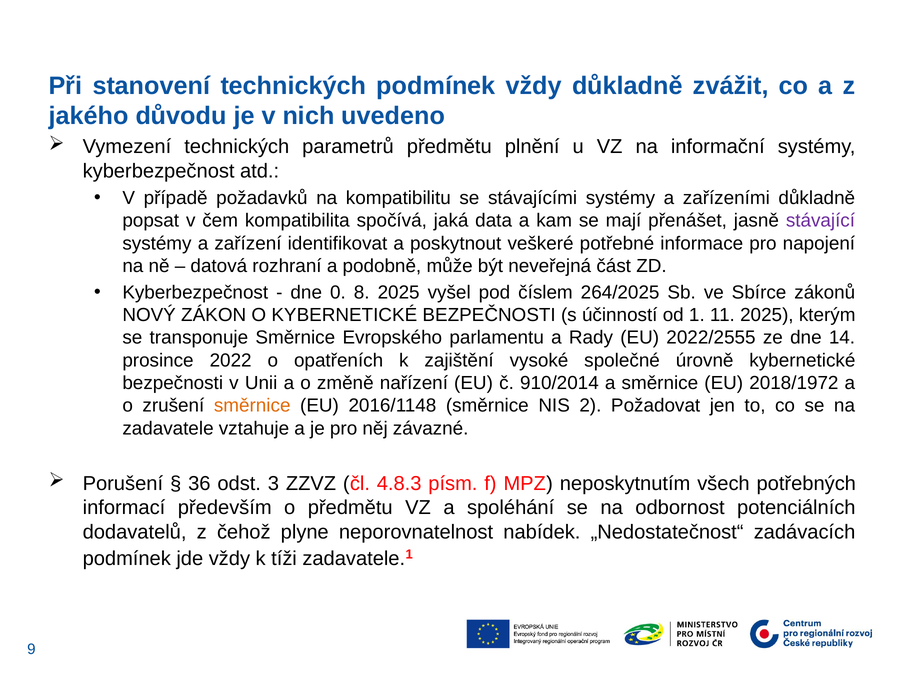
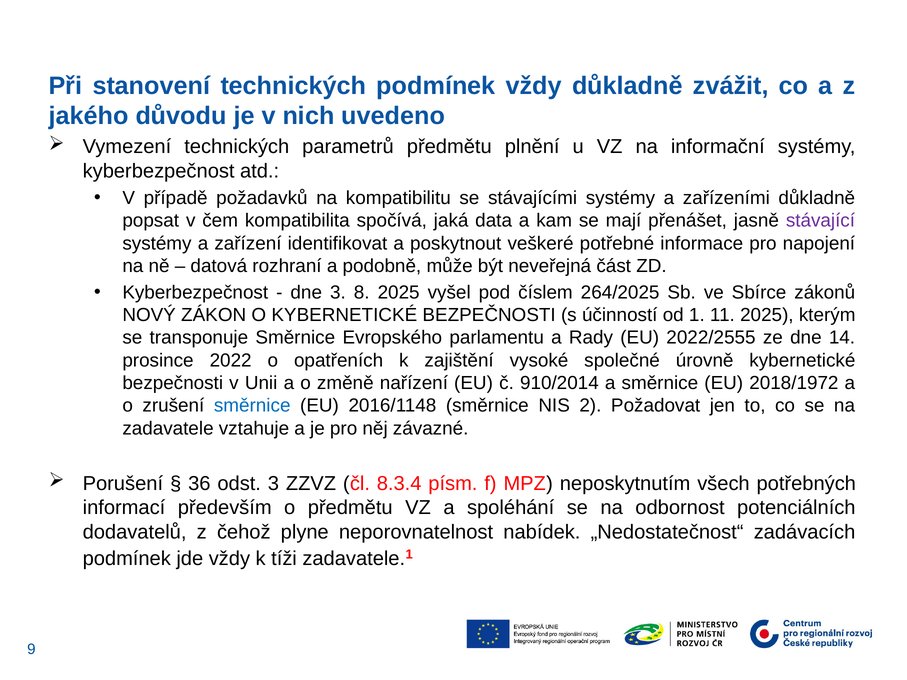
dne 0: 0 -> 3
směrnice at (252, 406) colour: orange -> blue
4.8.3: 4.8.3 -> 8.3.4
